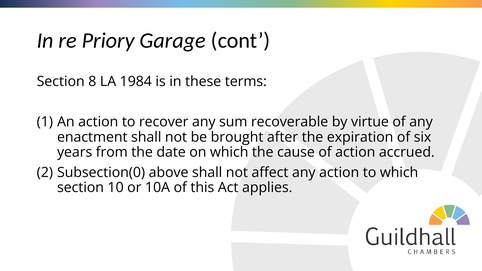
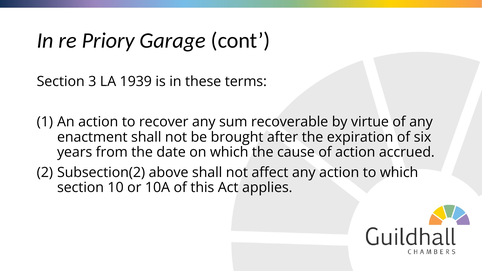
8: 8 -> 3
1984: 1984 -> 1939
Subsection(0: Subsection(0 -> Subsection(2
